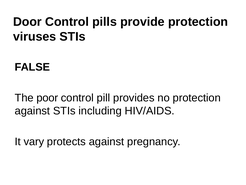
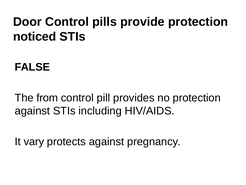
viruses: viruses -> noticed
poor: poor -> from
